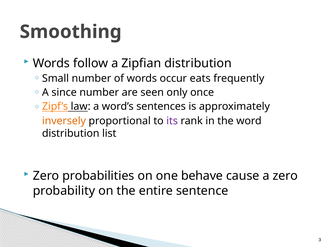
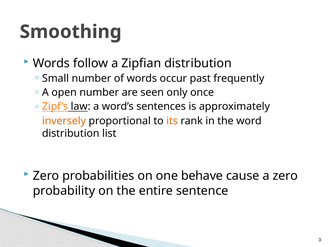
eats: eats -> past
since: since -> open
its colour: purple -> orange
